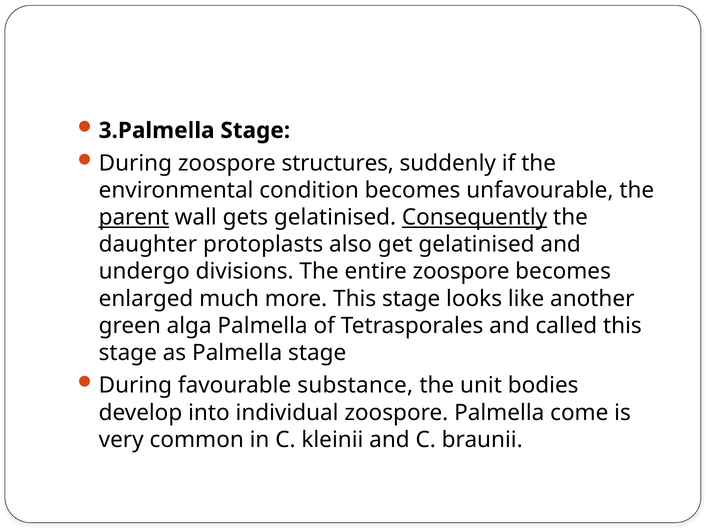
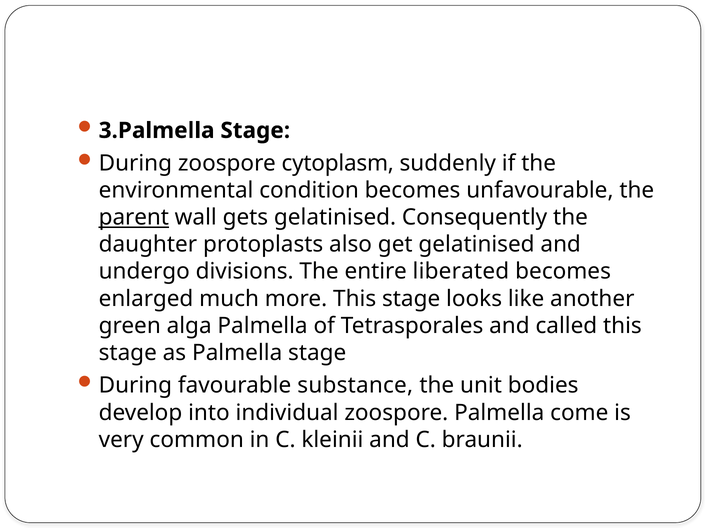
structures: structures -> cytoplasm
Consequently underline: present -> none
entire zoospore: zoospore -> liberated
